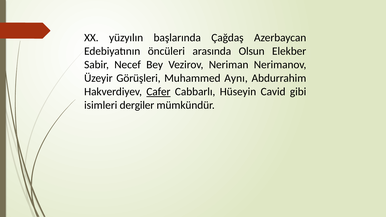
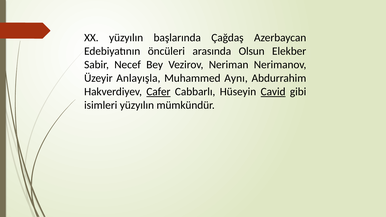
Görüşleri: Görüşleri -> Anlayışla
Cavid underline: none -> present
isimleri dergiler: dergiler -> yüzyılın
